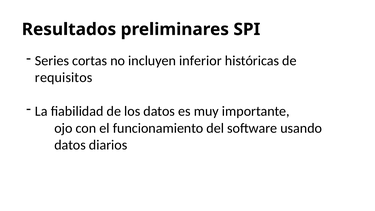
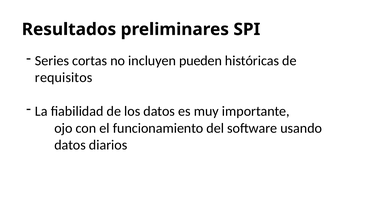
inferior: inferior -> pueden
